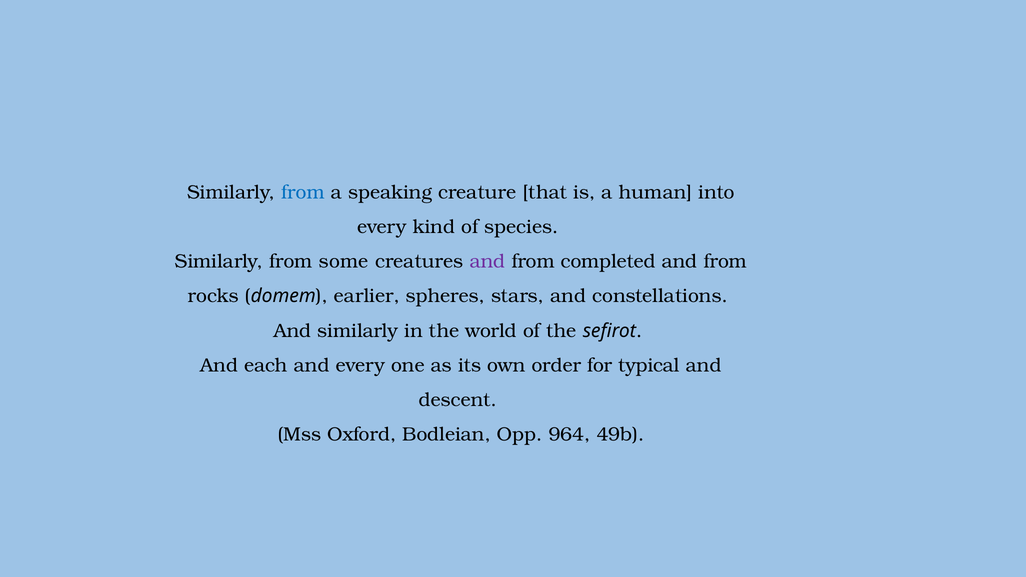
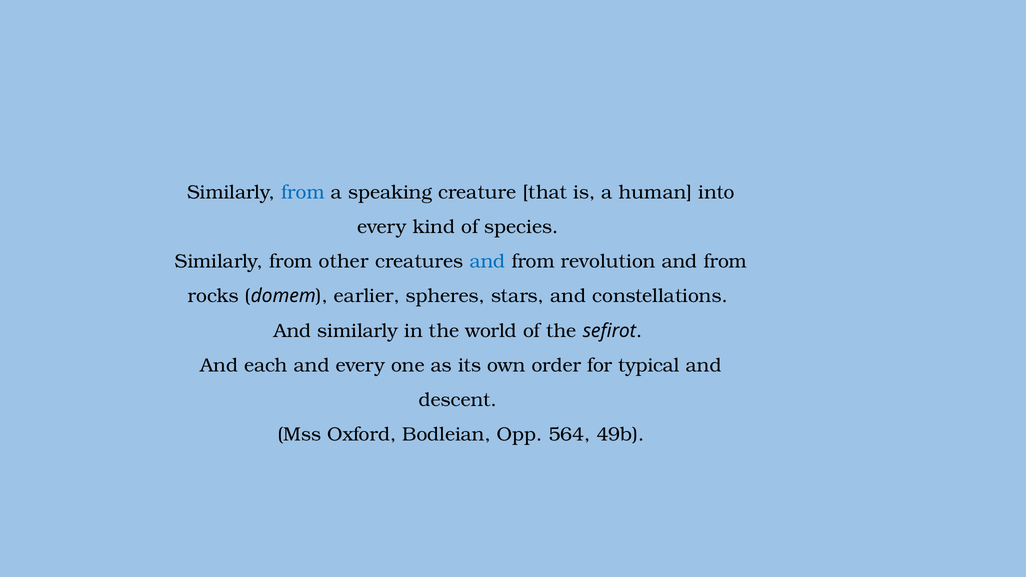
some: some -> other
and at (487, 262) colour: purple -> blue
completed: completed -> revolution
964: 964 -> 564
